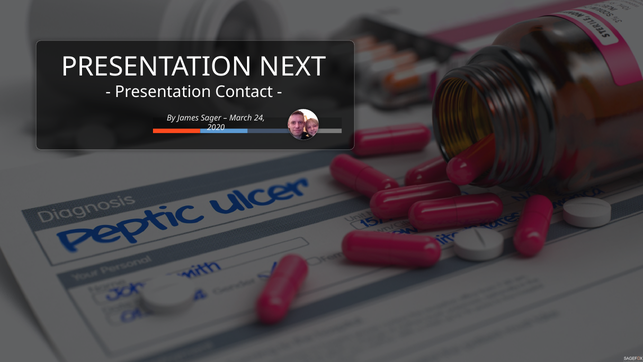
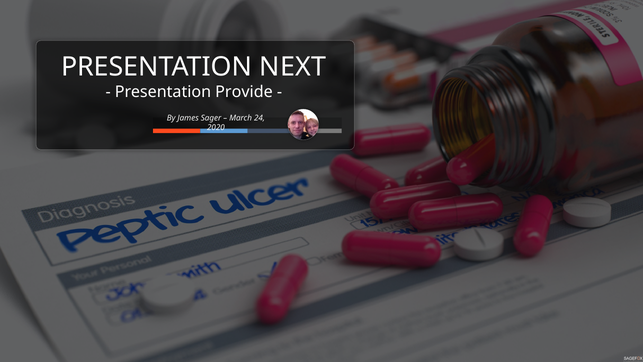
Contact: Contact -> Provide
